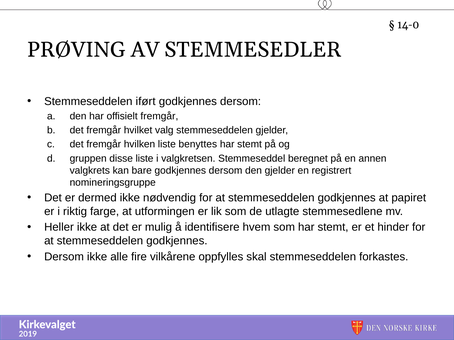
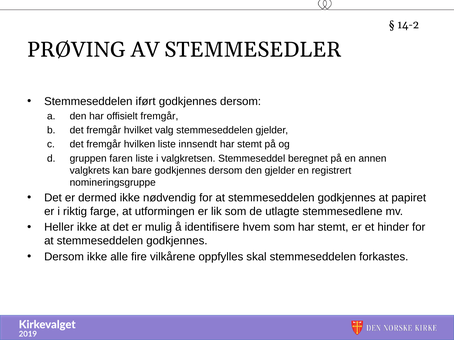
14-0: 14-0 -> 14-2
benyttes: benyttes -> innsendt
disse: disse -> faren
